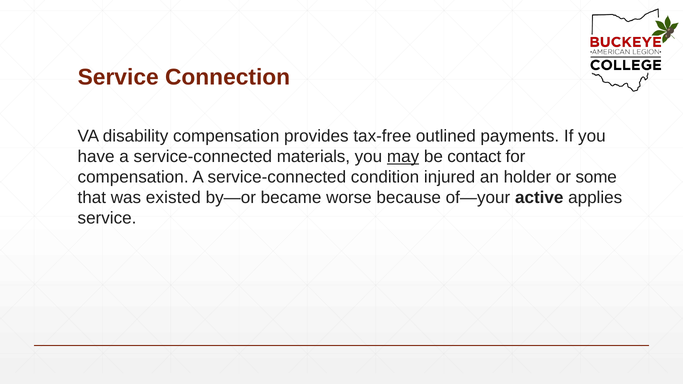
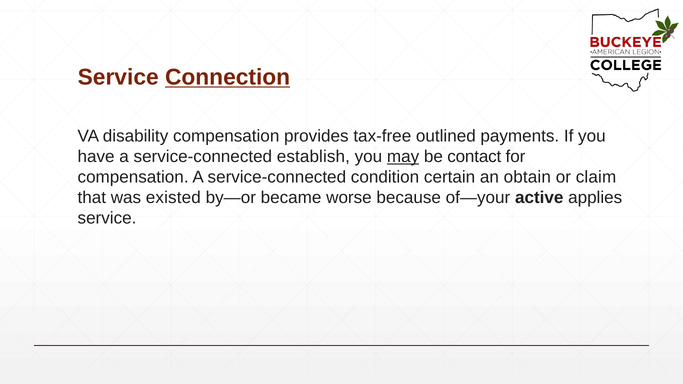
Connection underline: none -> present
materials: materials -> establish
injured: injured -> certain
holder: holder -> obtain
some: some -> claim
